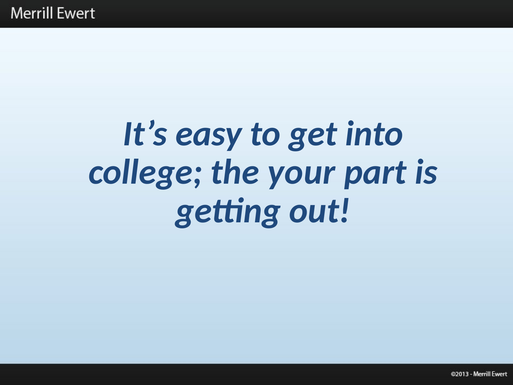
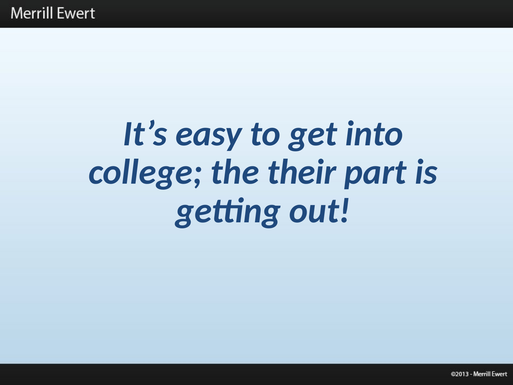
your: your -> their
